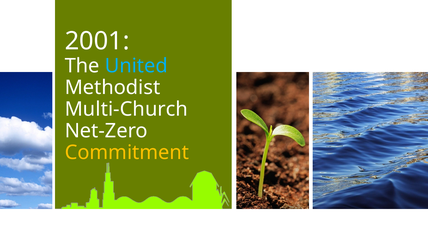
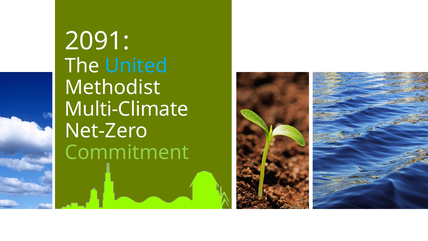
2001: 2001 -> 2091
Multi-Church: Multi-Church -> Multi-Climate
Commitment colour: yellow -> light green
